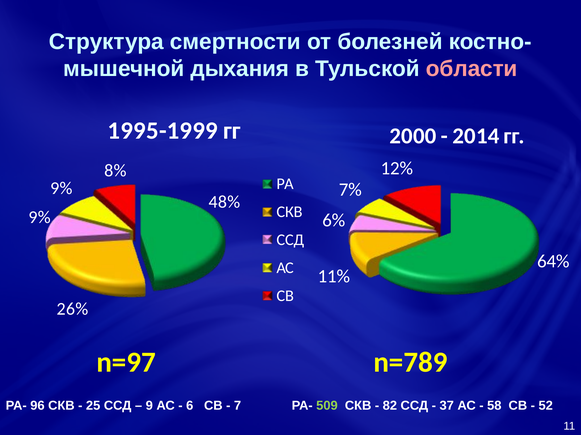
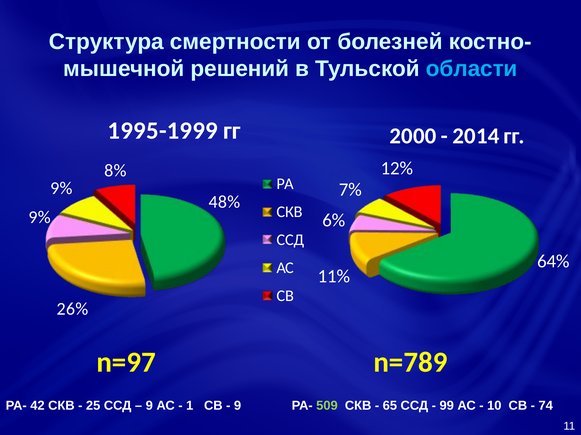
дыхания: дыхания -> решений
области colour: pink -> light blue
96: 96 -> 42
6: 6 -> 1
7 at (238, 406): 7 -> 9
82: 82 -> 65
37: 37 -> 99
58: 58 -> 10
52: 52 -> 74
